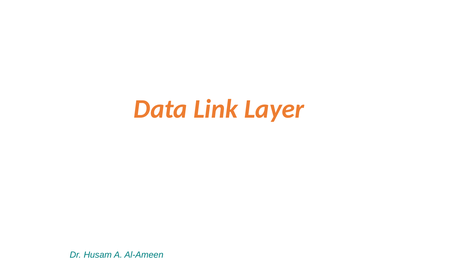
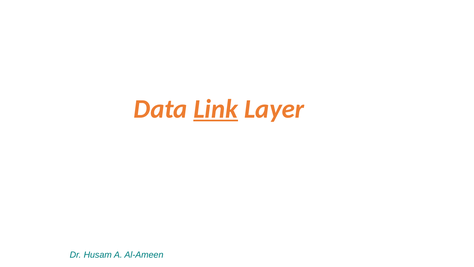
Link underline: none -> present
